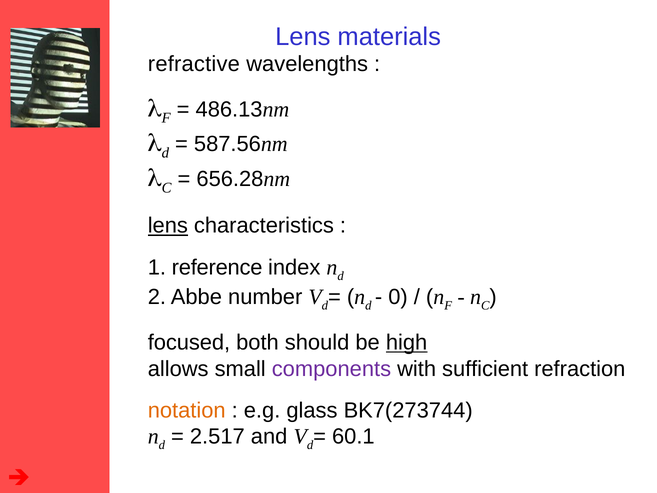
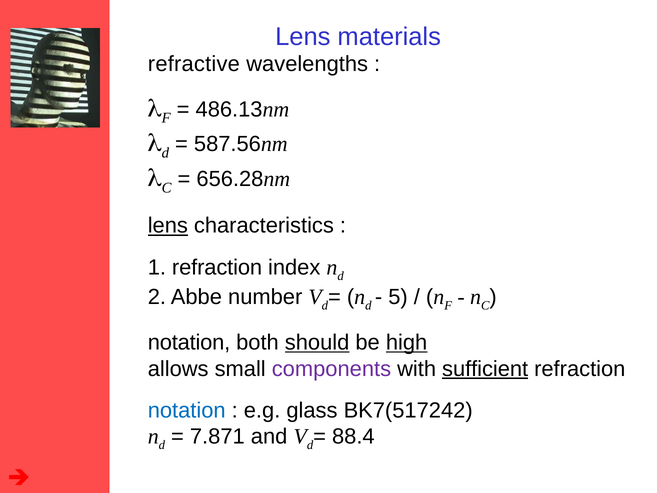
1 reference: reference -> refraction
0: 0 -> 5
focused at (189, 342): focused -> notation
should underline: none -> present
sufficient underline: none -> present
notation at (187, 410) colour: orange -> blue
BK7(273744: BK7(273744 -> BK7(517242
2.517: 2.517 -> 7.871
60.1: 60.1 -> 88.4
